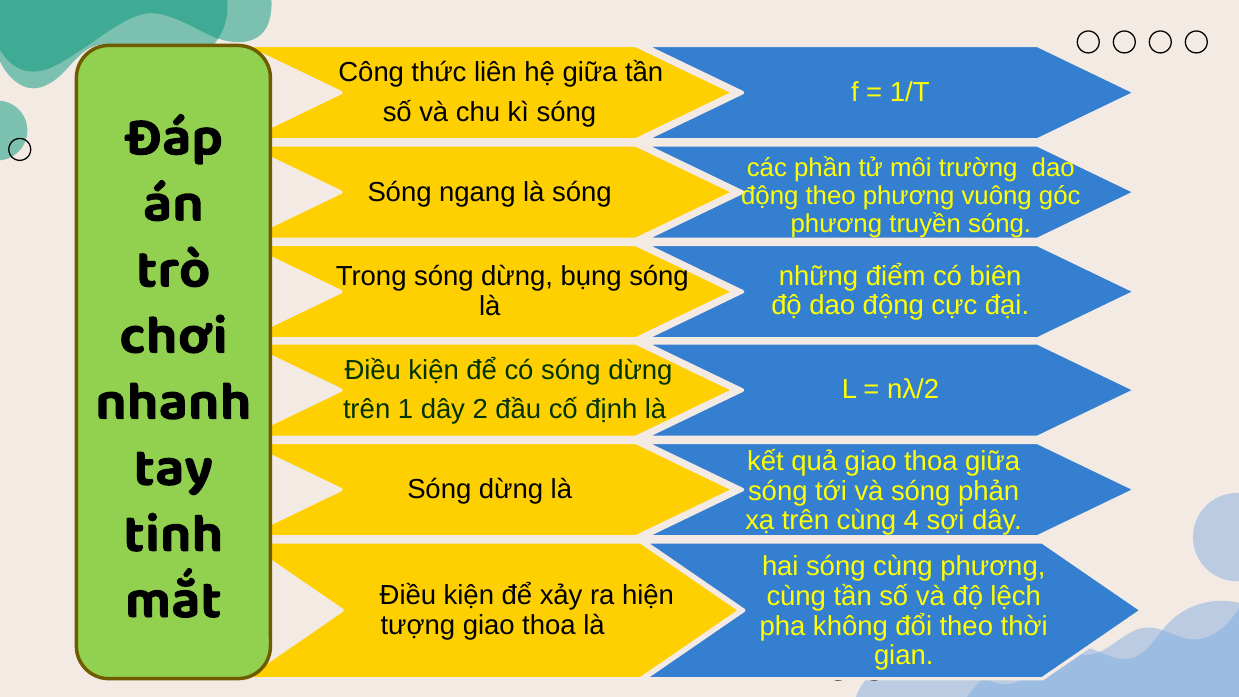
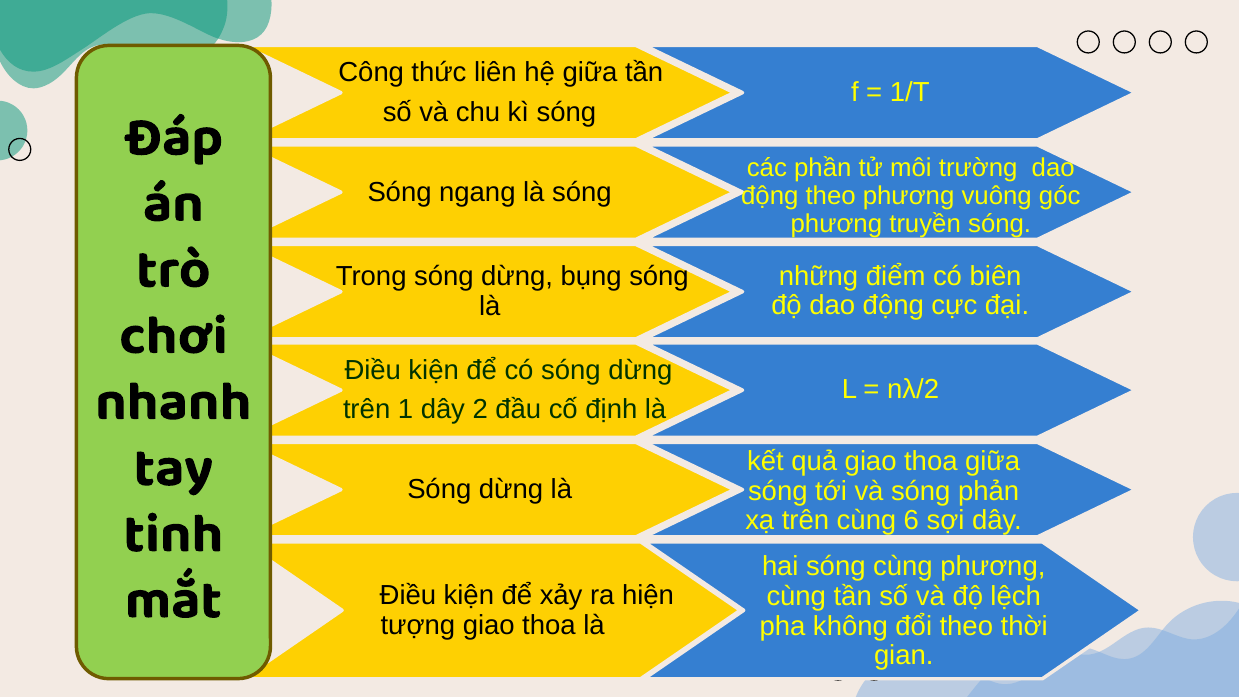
4: 4 -> 6
